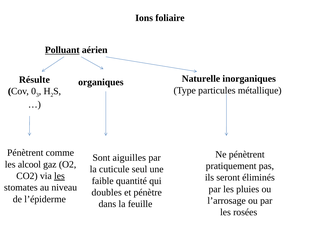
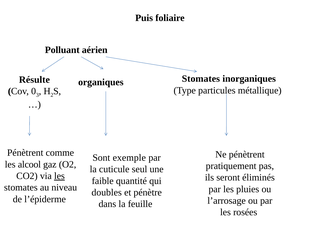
Ions: Ions -> Puis
Polluant underline: present -> none
Naturelle at (201, 79): Naturelle -> Stomates
aiguilles: aiguilles -> exemple
